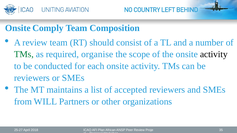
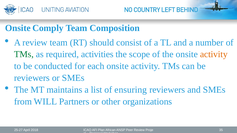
organise: organise -> activities
activity at (214, 54) colour: black -> orange
accepted: accepted -> ensuring
